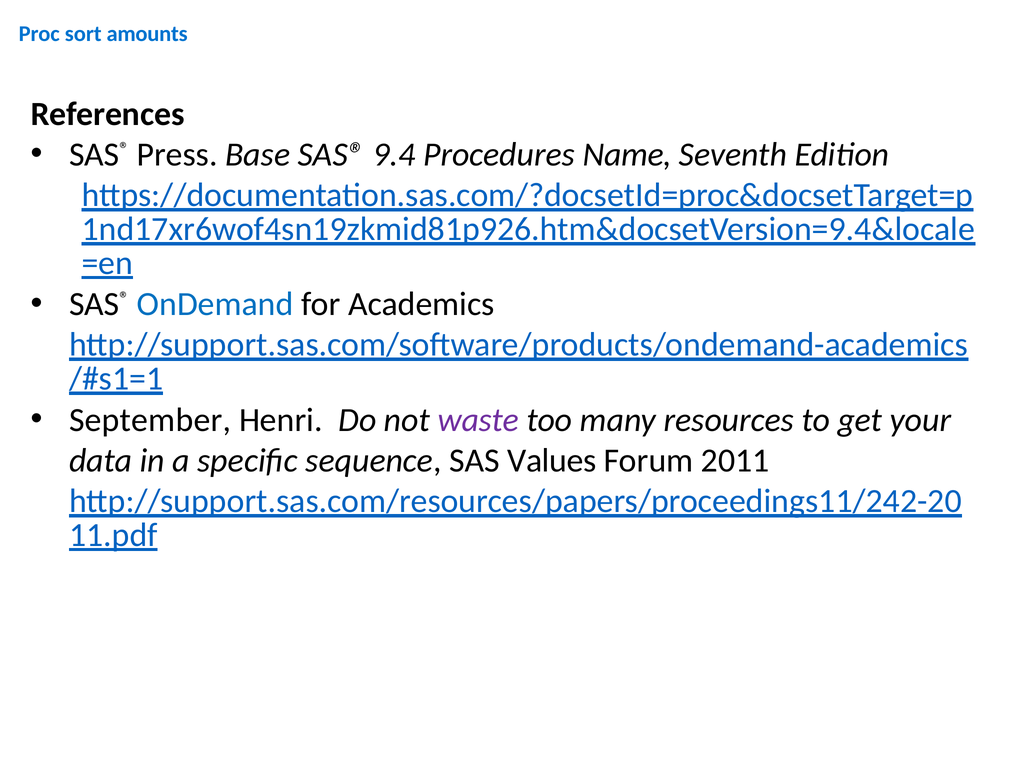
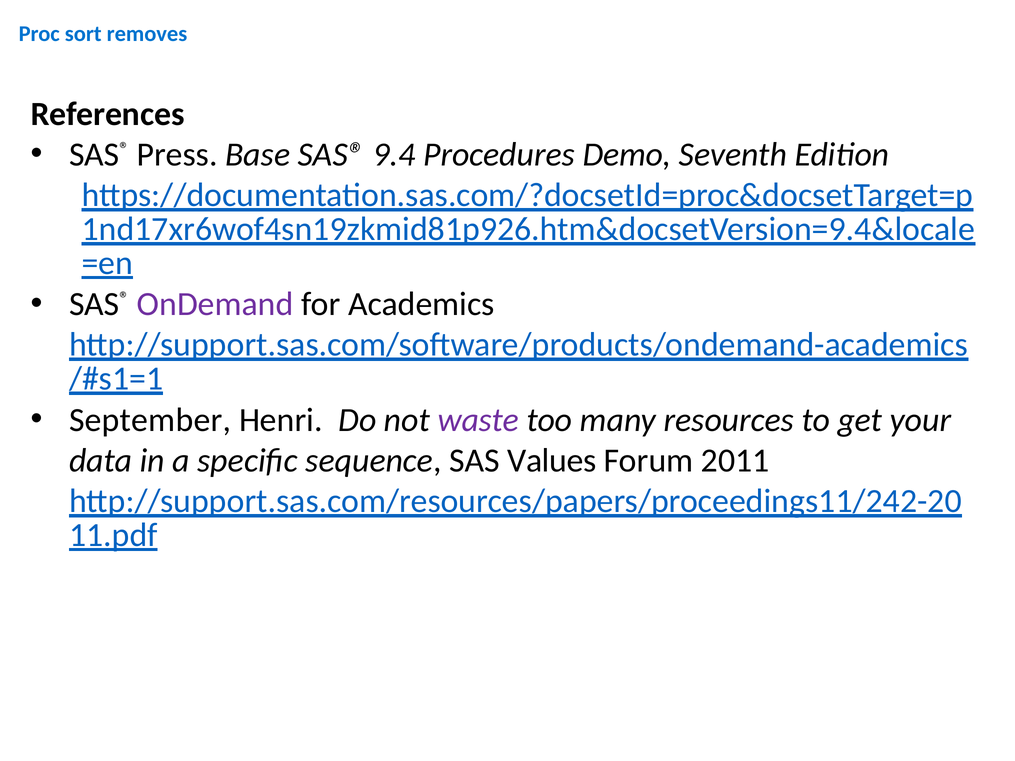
amounts: amounts -> removes
Name: Name -> Demo
OnDemand colour: blue -> purple
